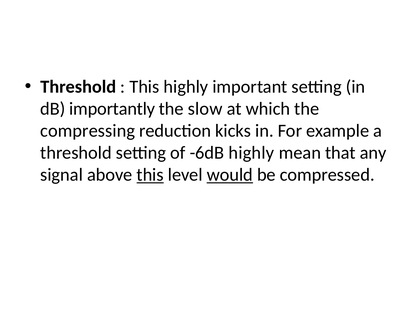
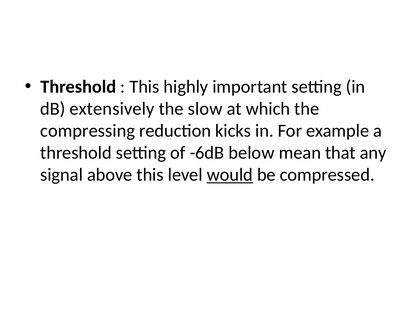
importantly: importantly -> extensively
-6dB highly: highly -> below
this at (150, 175) underline: present -> none
